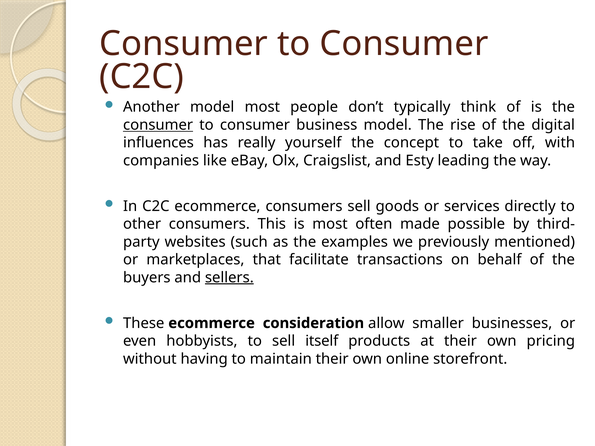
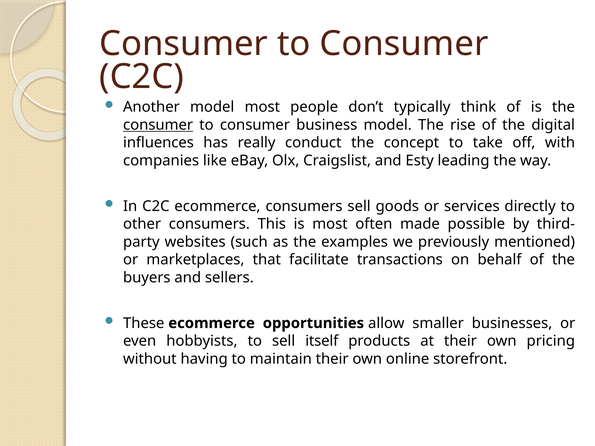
yourself: yourself -> conduct
sellers underline: present -> none
consideration: consideration -> opportunities
